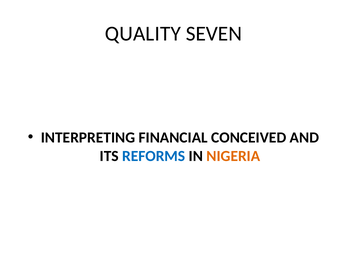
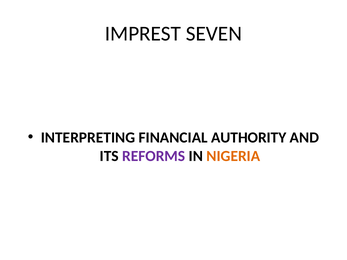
QUALITY: QUALITY -> IMPREST
CONCEIVED: CONCEIVED -> AUTHORITY
REFORMS colour: blue -> purple
